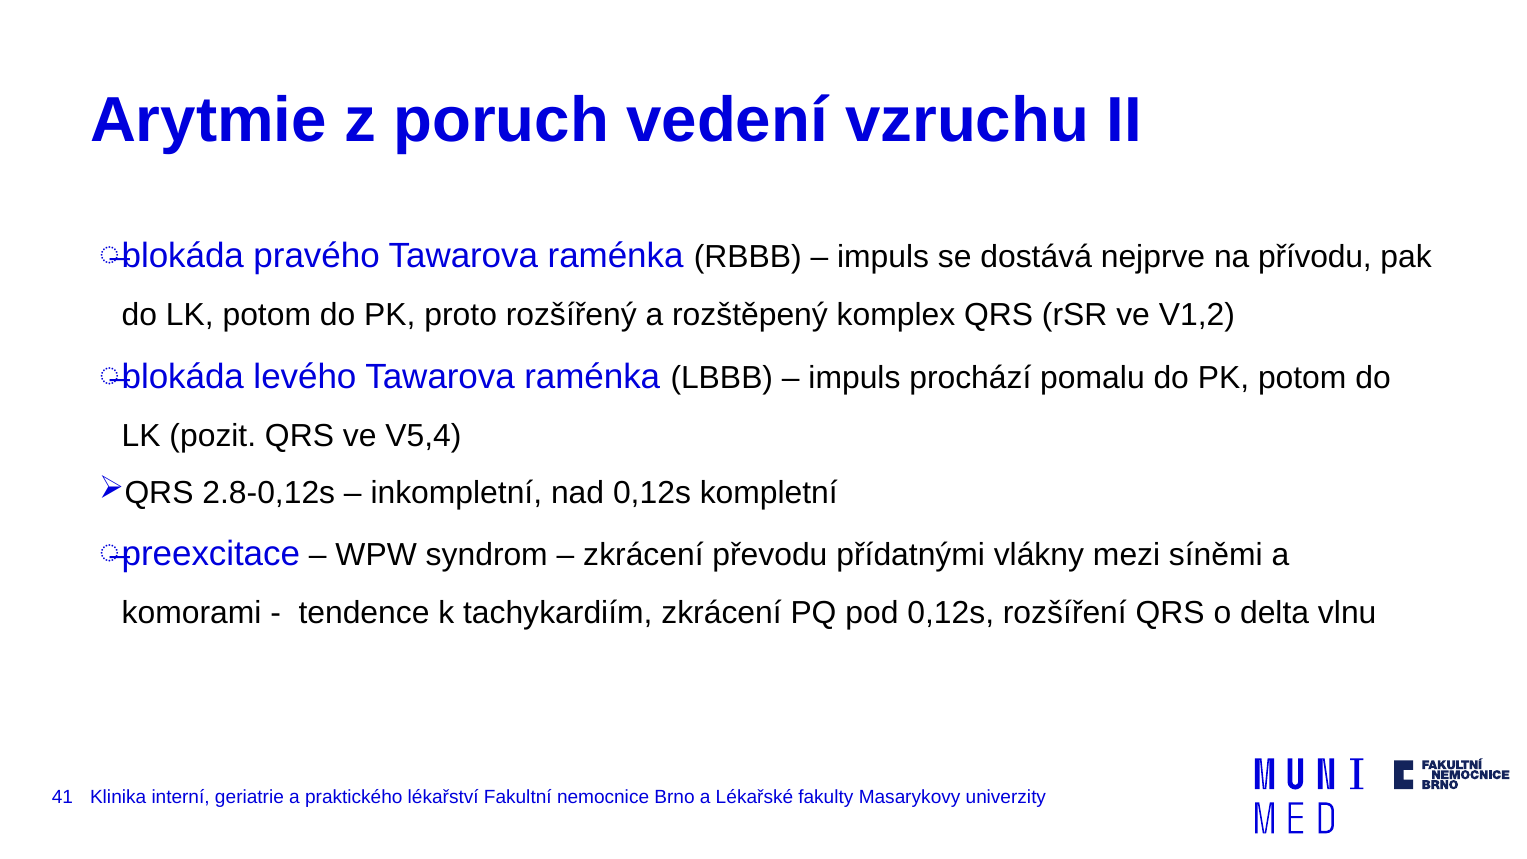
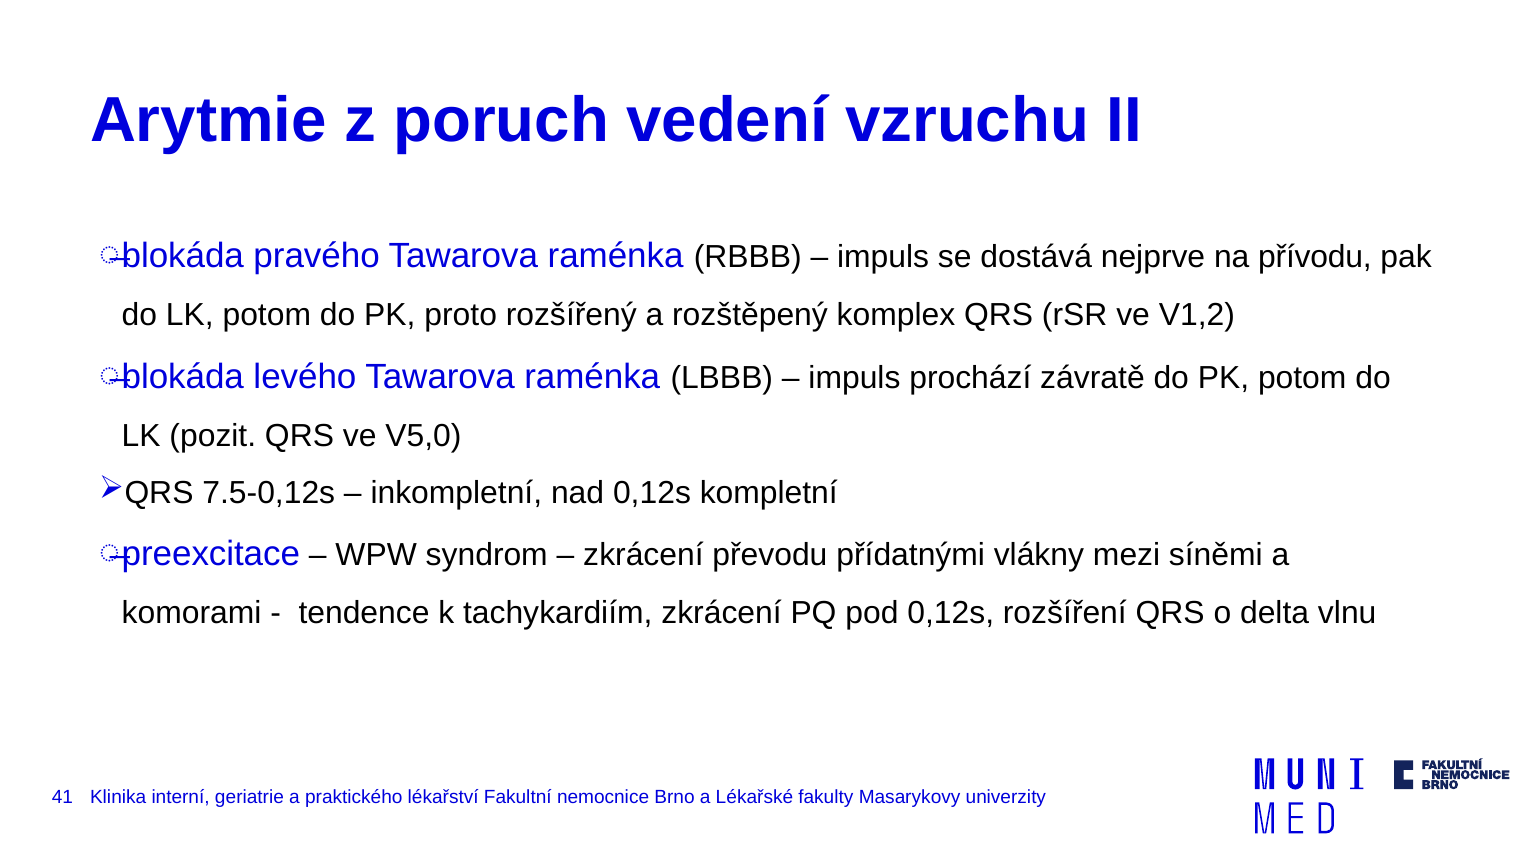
pomalu: pomalu -> závratě
V5,4: V5,4 -> V5,0
2.8-0,12s: 2.8-0,12s -> 7.5-0,12s
